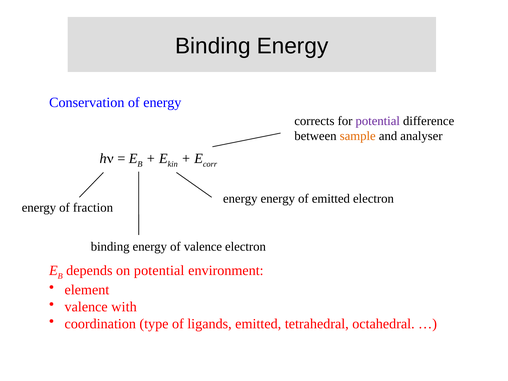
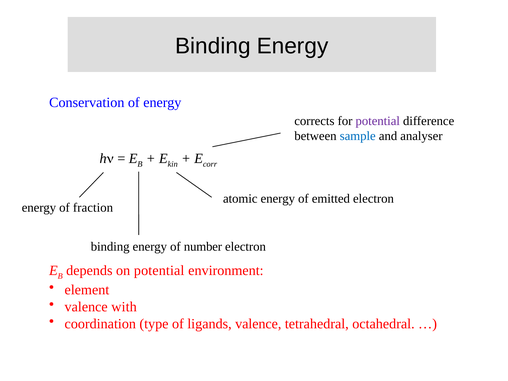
sample colour: orange -> blue
energy at (240, 199): energy -> atomic
of valence: valence -> number
ligands emitted: emitted -> valence
